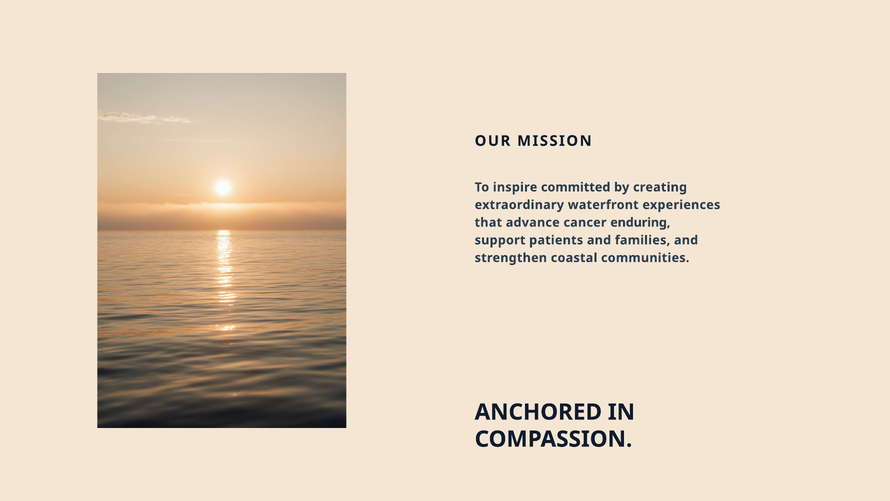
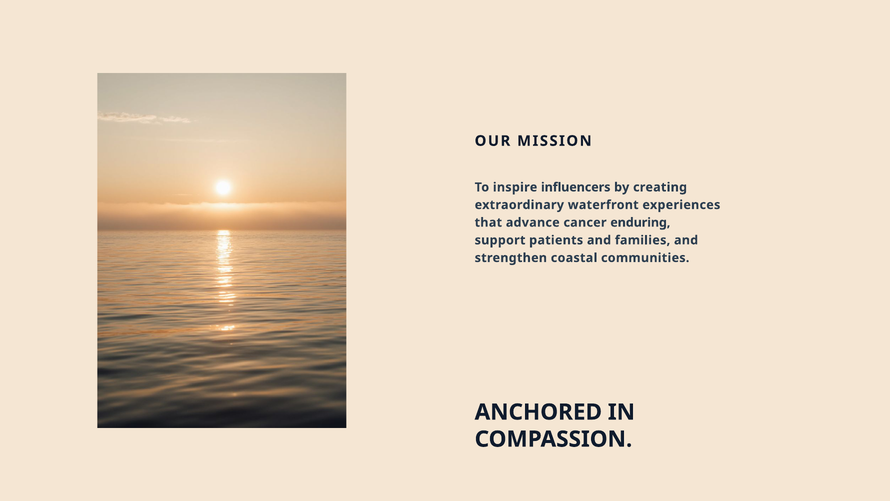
committed: committed -> influencers
